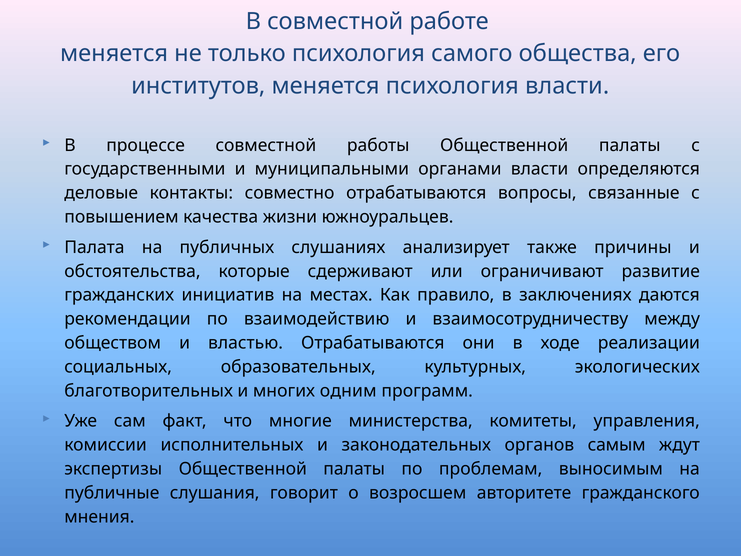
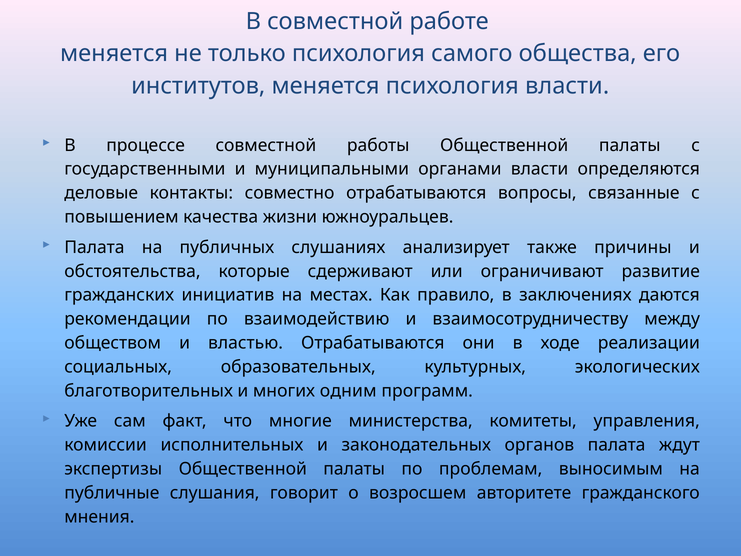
органов самым: самым -> палата
